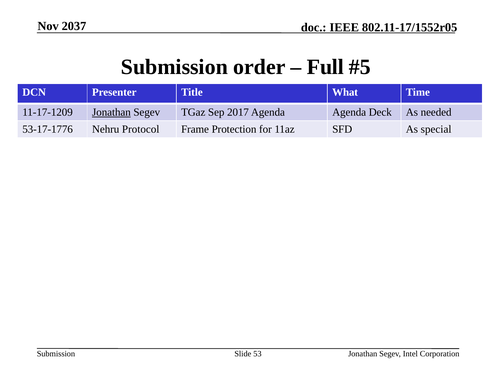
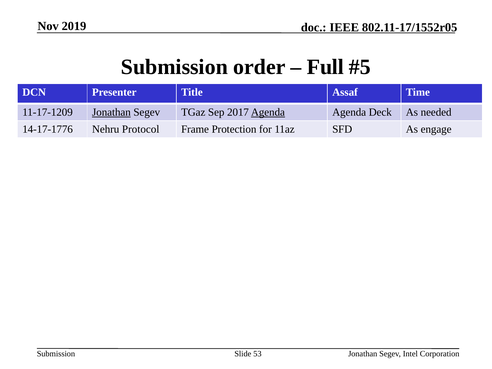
2037: 2037 -> 2019
What: What -> Assaf
Agenda at (268, 112) underline: none -> present
53-17-1776: 53-17-1776 -> 14-17-1776
special: special -> engage
